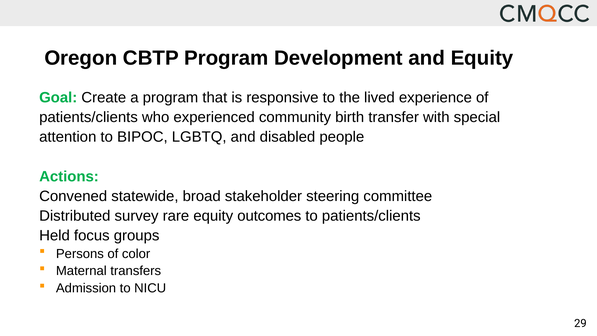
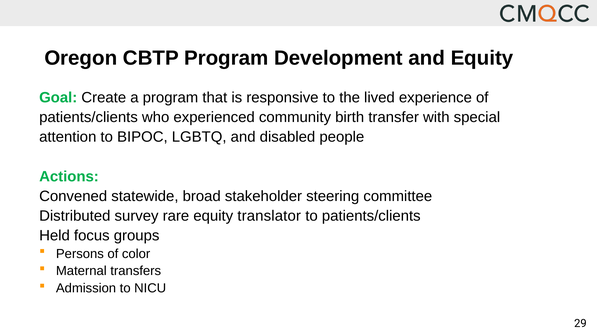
outcomes: outcomes -> translator
